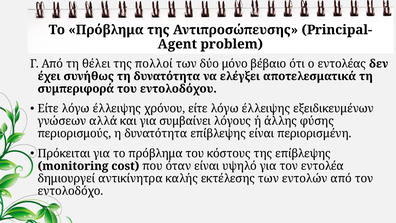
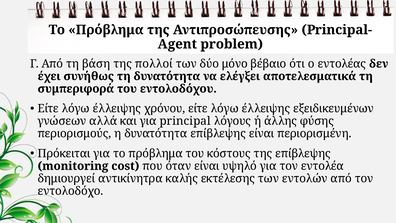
θέλει: θέλει -> βάση
συμβαίνει: συμβαίνει -> principal
